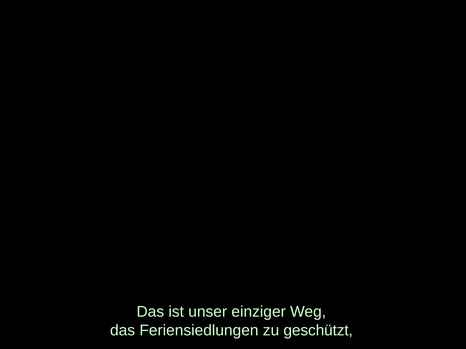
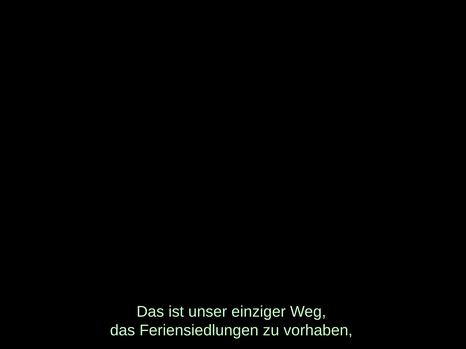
geschützt: geschützt -> vorhaben
